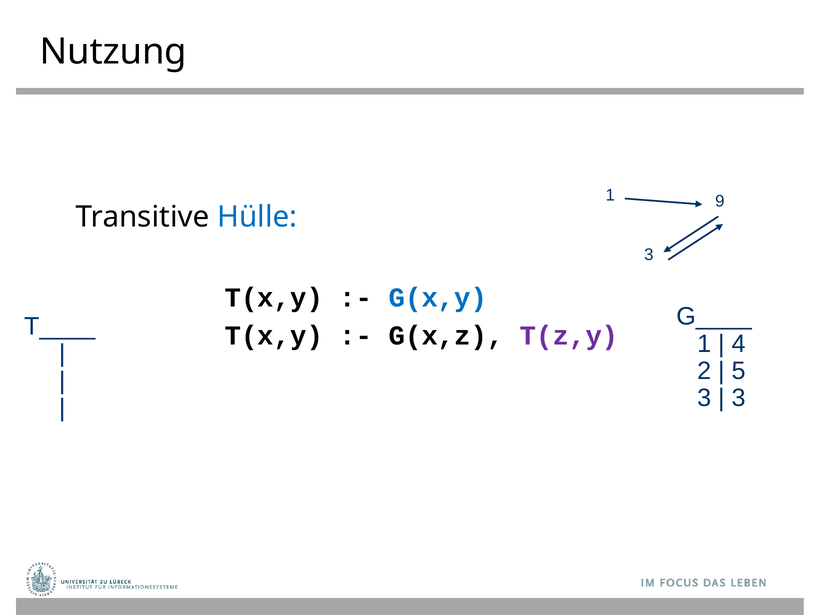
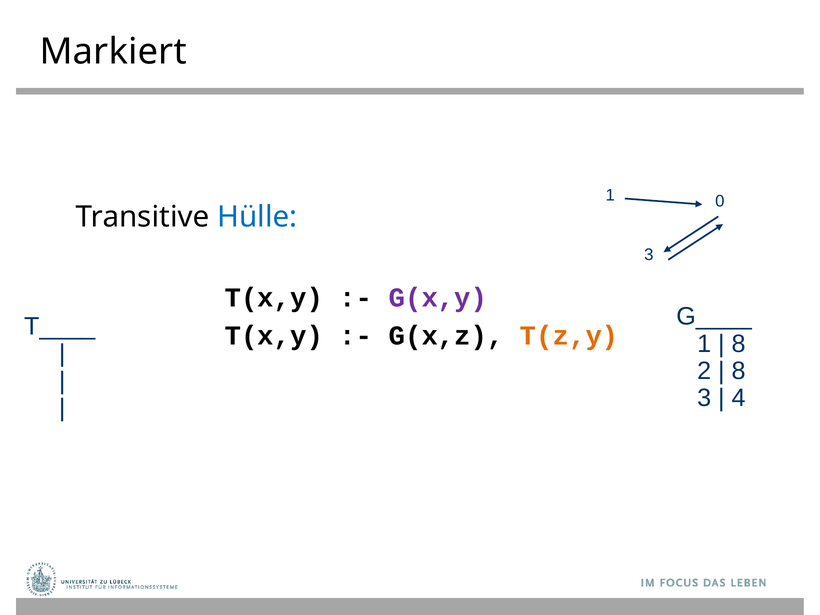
Nutzung: Nutzung -> Markiert
9: 9 -> 0
G(x,y colour: blue -> purple
T(z,y colour: purple -> orange
4 at (739, 344): 4 -> 8
5 at (739, 371): 5 -> 8
3 at (739, 398): 3 -> 4
